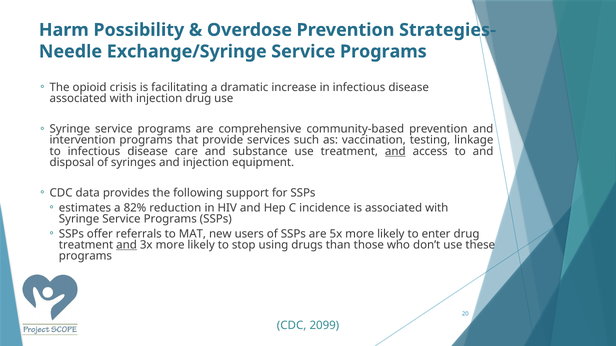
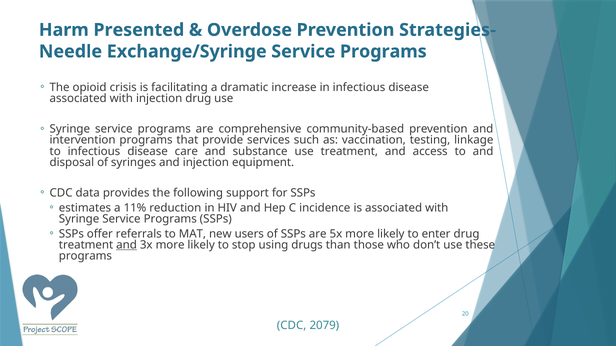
Possibility: Possibility -> Presented
and at (395, 151) underline: present -> none
82%: 82% -> 11%
2099: 2099 -> 2079
